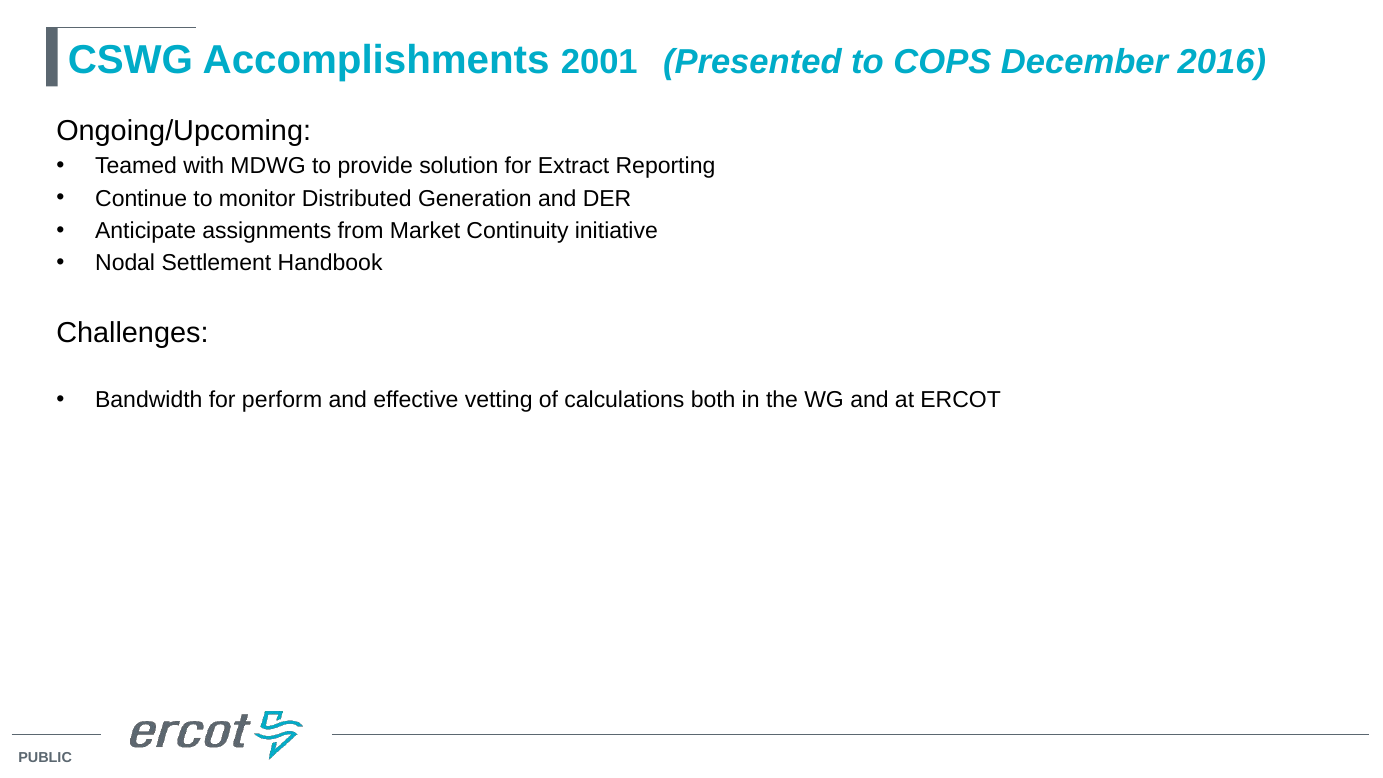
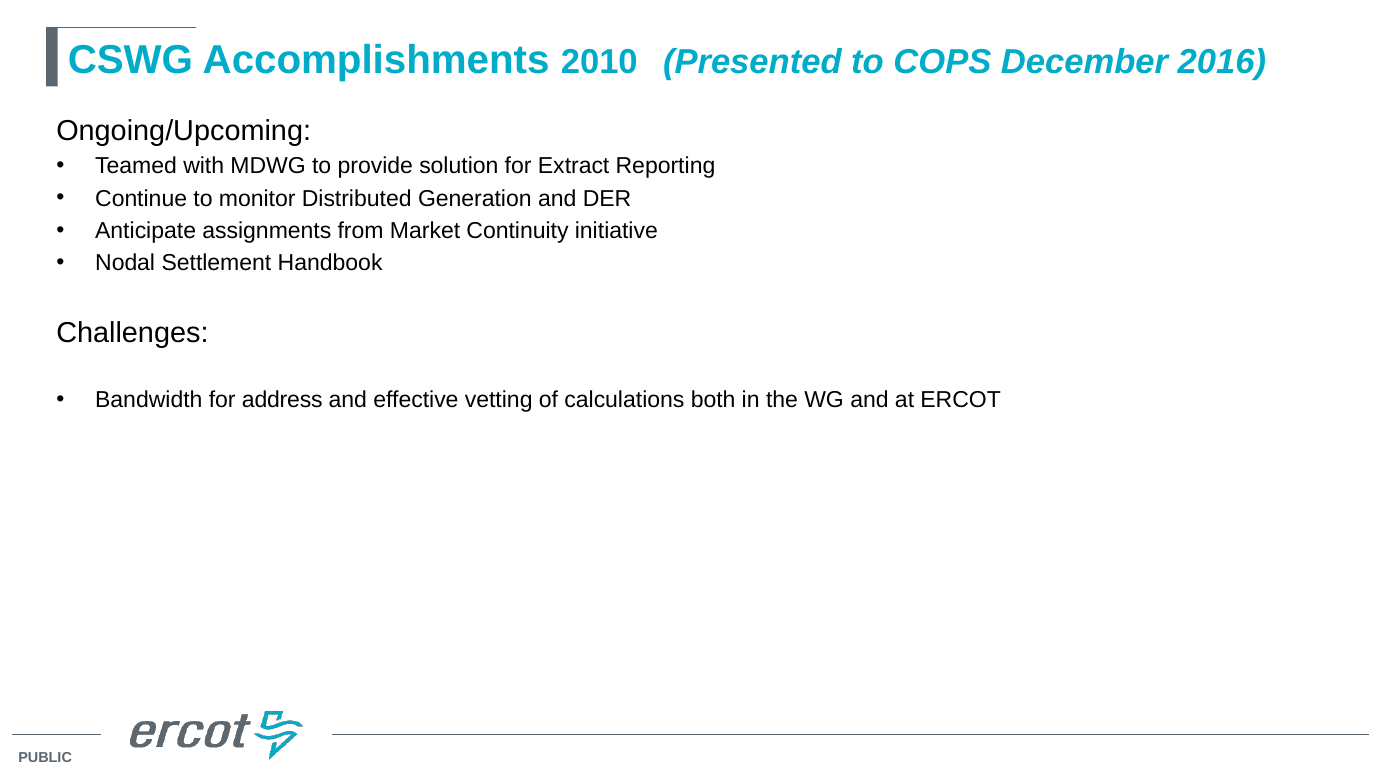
2001: 2001 -> 2010
perform: perform -> address
